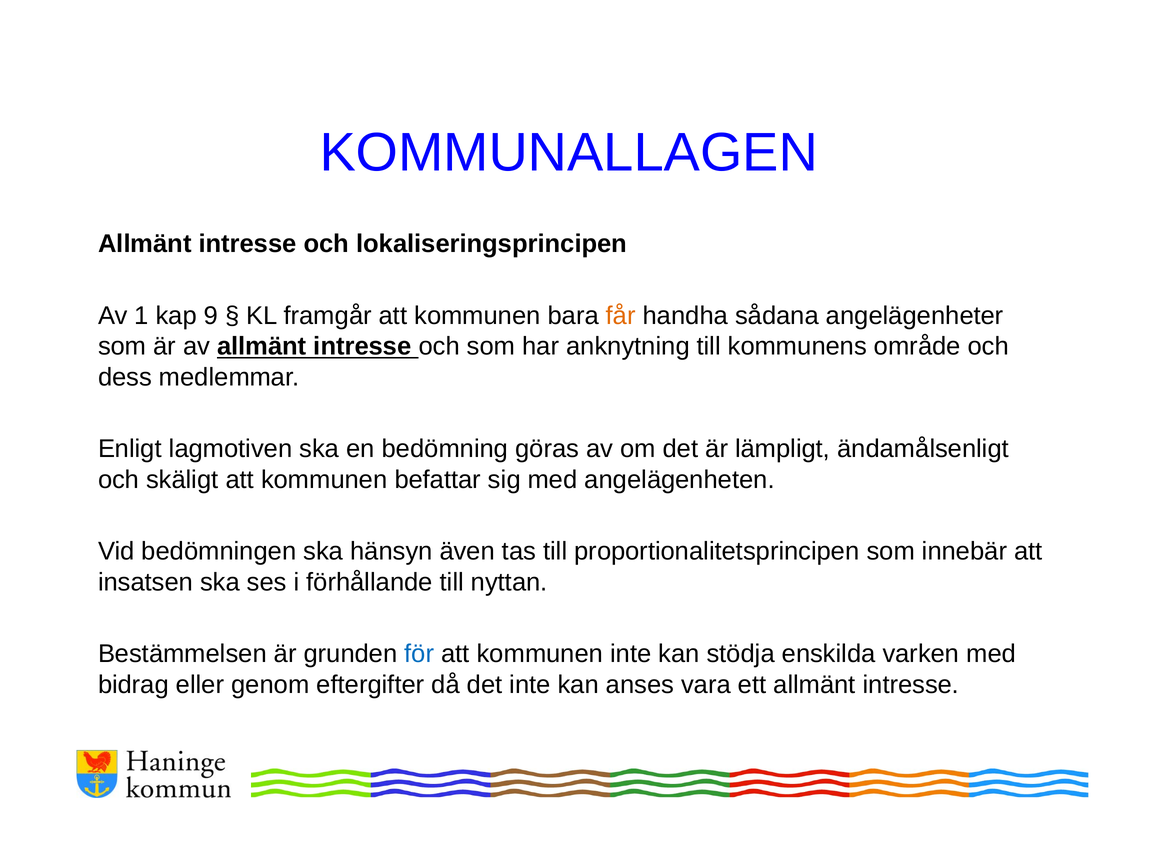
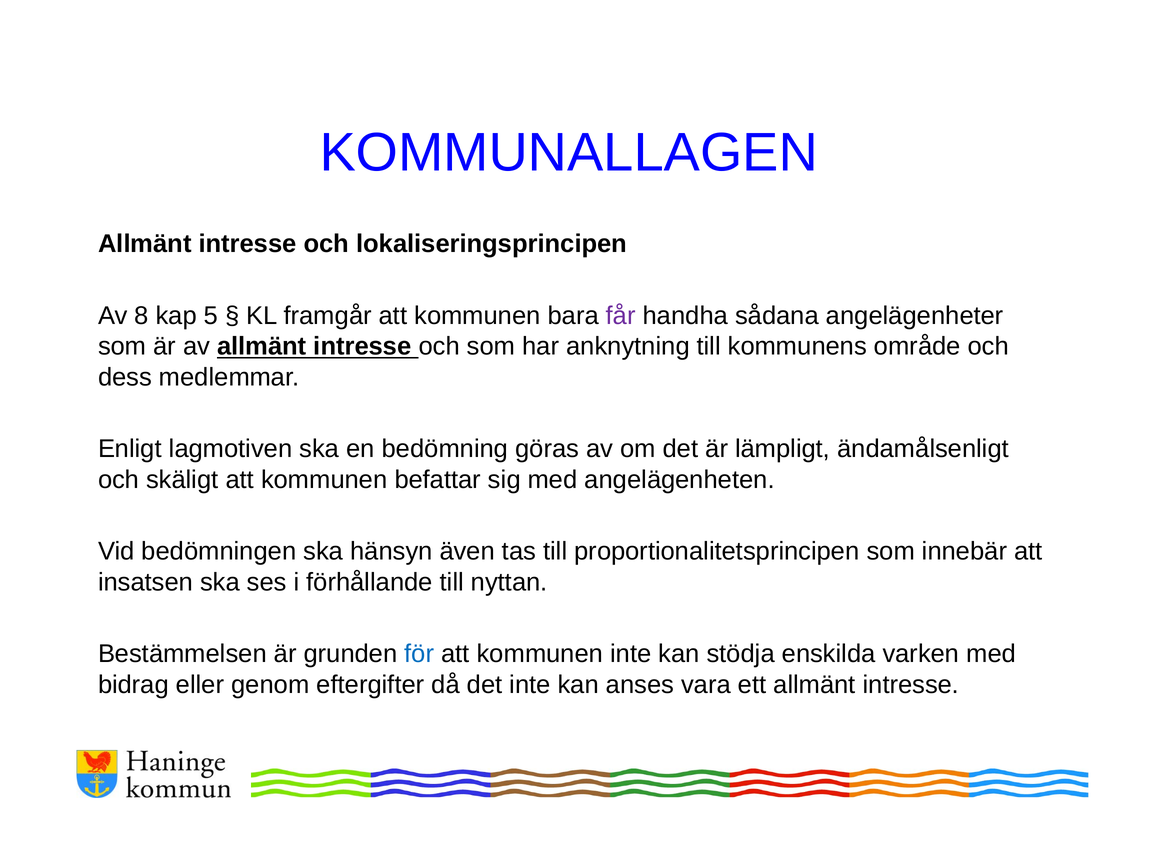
1: 1 -> 8
9: 9 -> 5
får colour: orange -> purple
